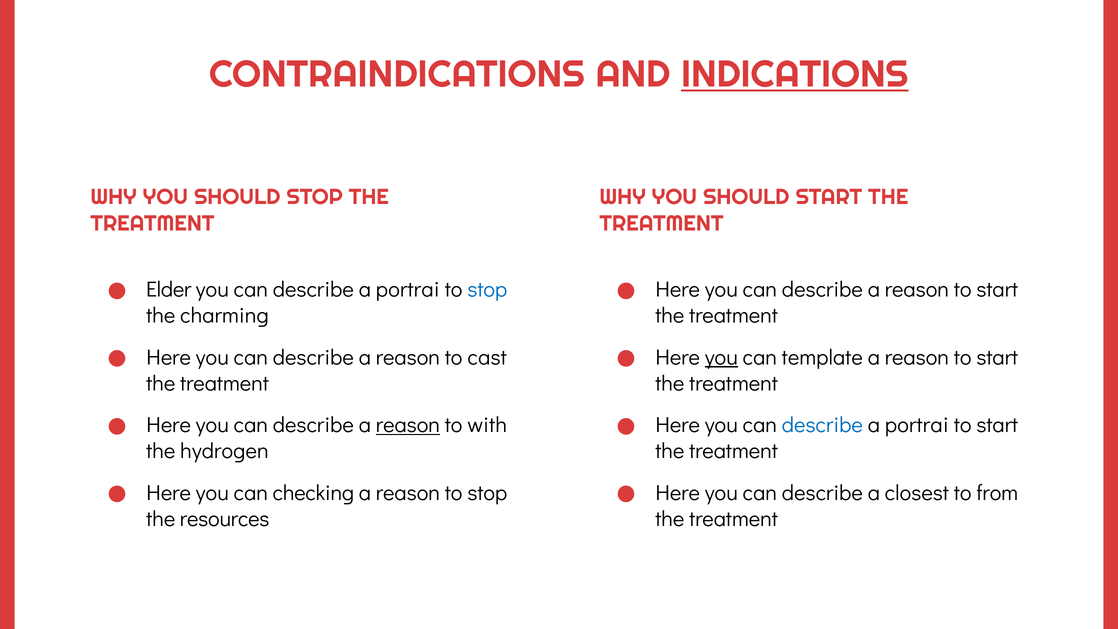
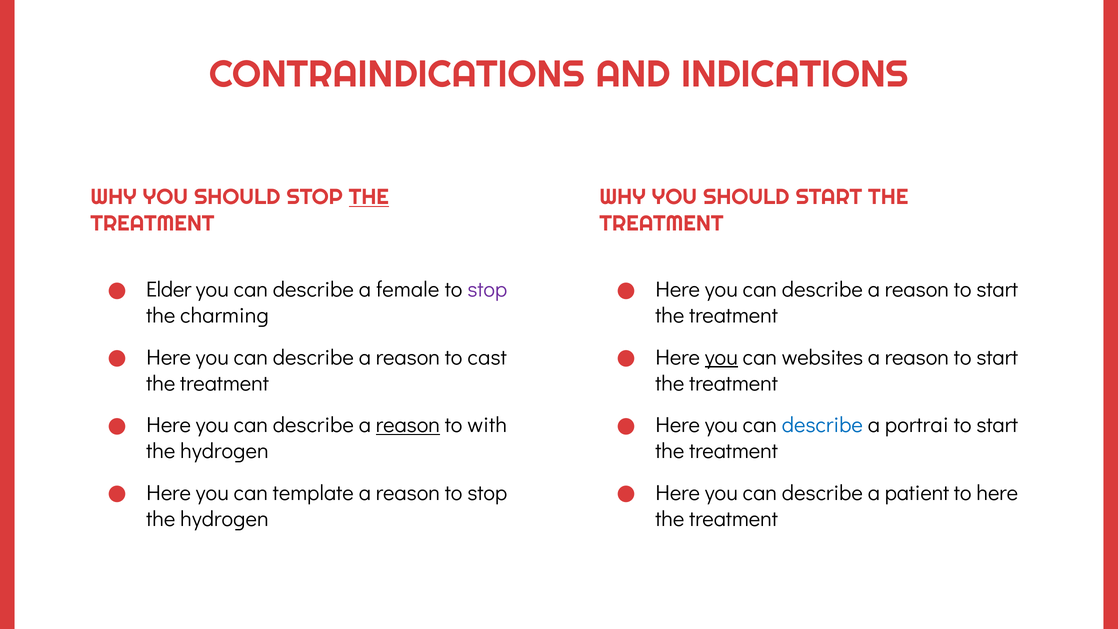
INDICATIONS underline: present -> none
THE at (369, 197) underline: none -> present
portrai at (408, 290): portrai -> female
stop at (487, 290) colour: blue -> purple
template: template -> websites
checking: checking -> template
closest: closest -> patient
to from: from -> here
resources at (225, 519): resources -> hydrogen
